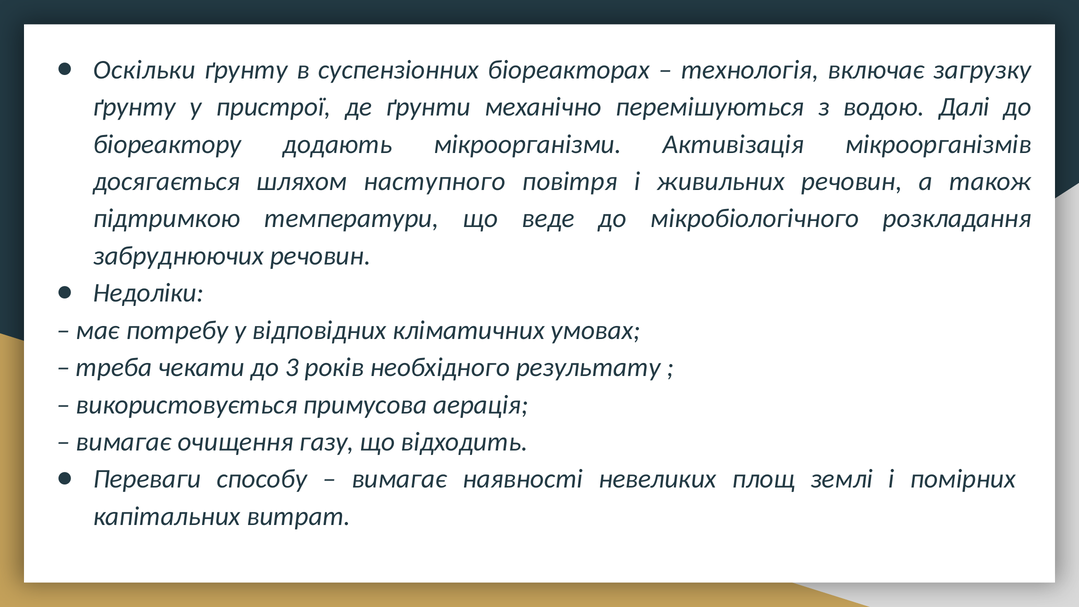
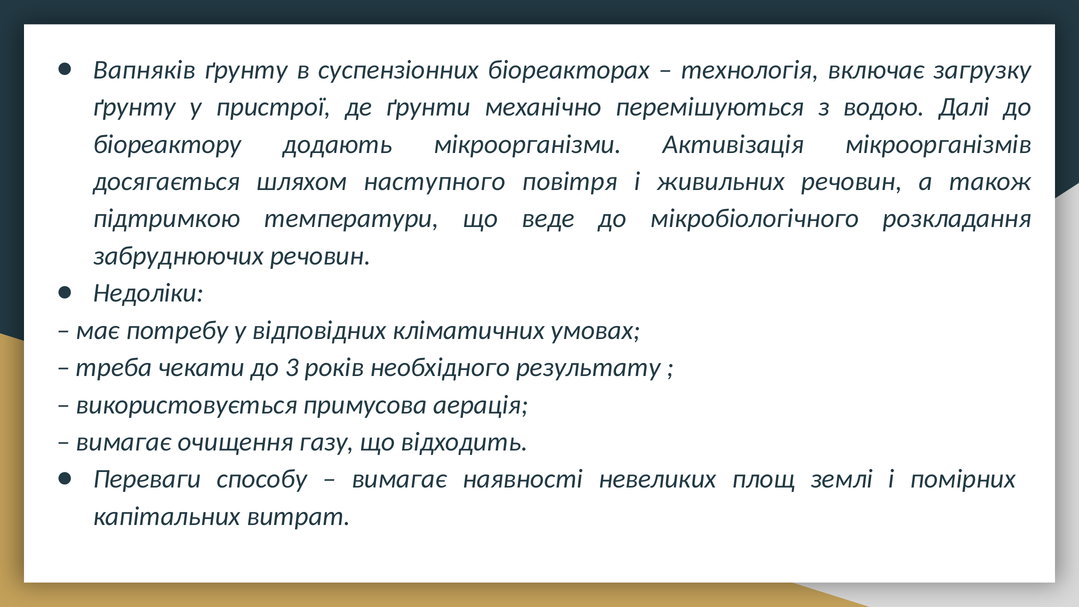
Оскільки: Оскільки -> Вапняків
